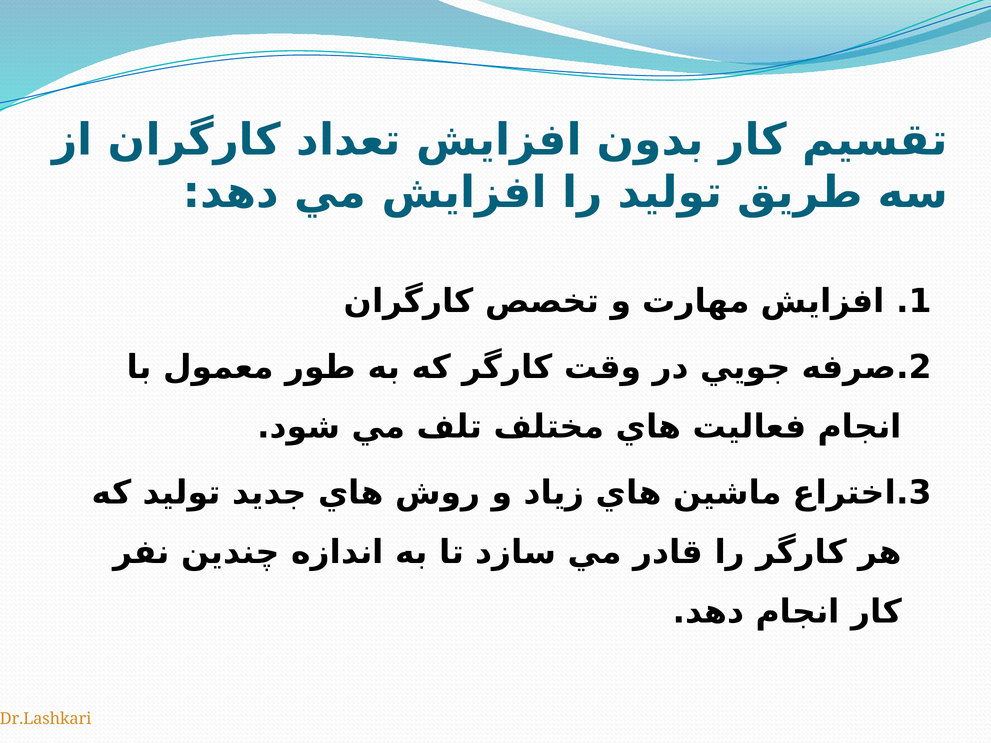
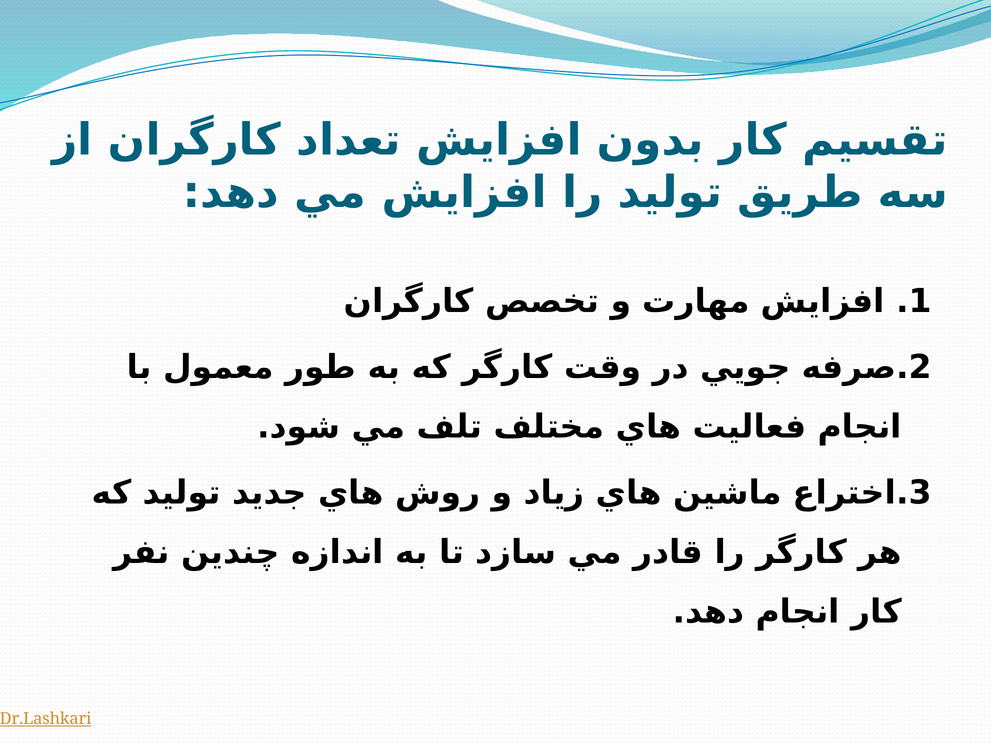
Dr.Lashkari underline: none -> present
